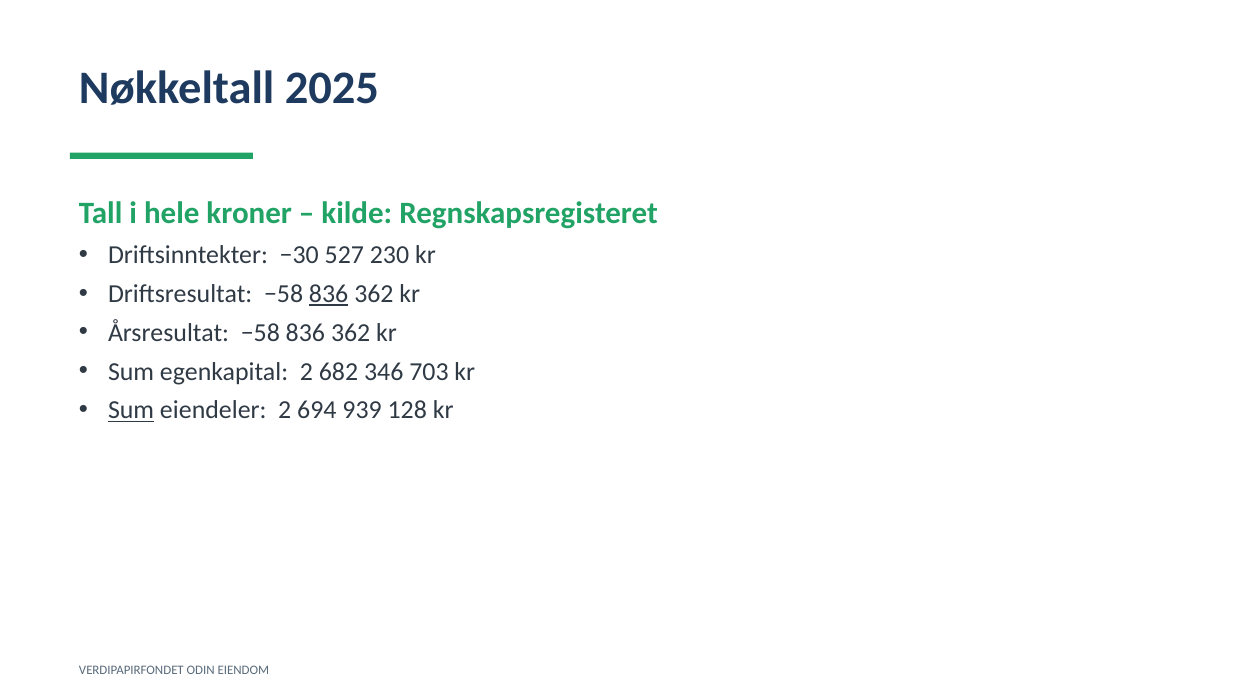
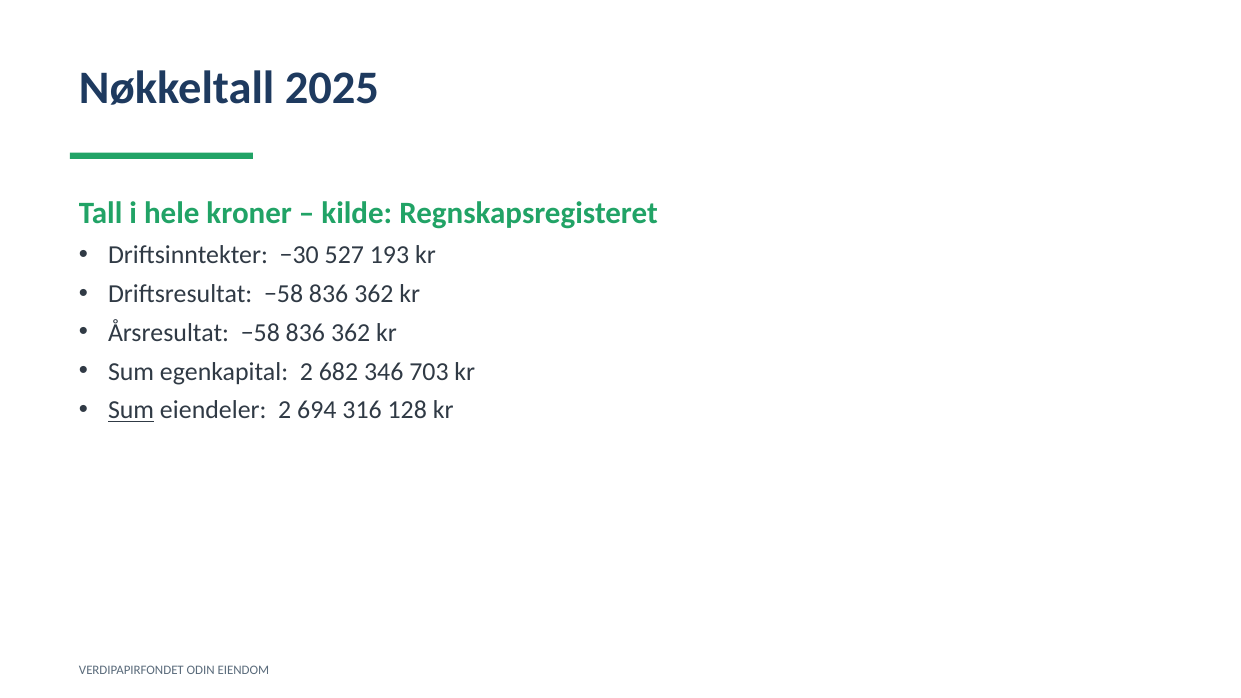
230: 230 -> 193
836 at (329, 294) underline: present -> none
939: 939 -> 316
